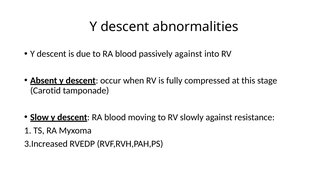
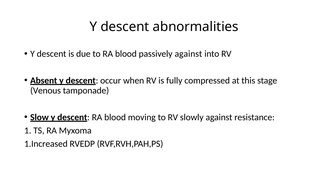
Carotid: Carotid -> Venous
3.Increased: 3.Increased -> 1.Increased
